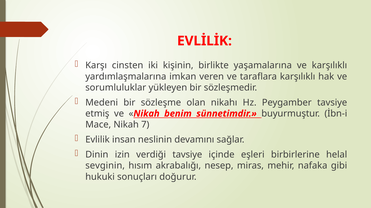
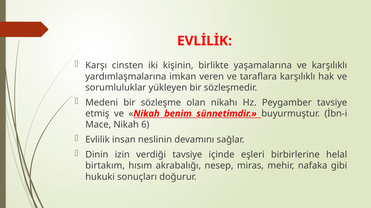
7: 7 -> 6
sevginin: sevginin -> birtakım
